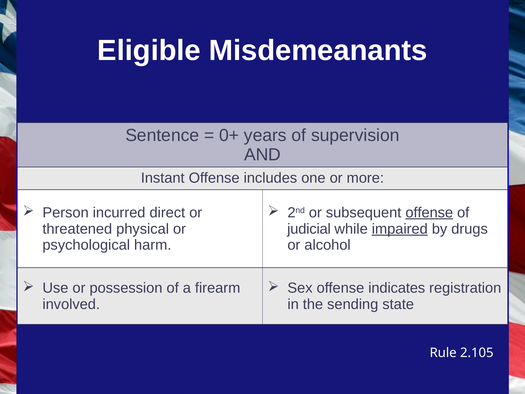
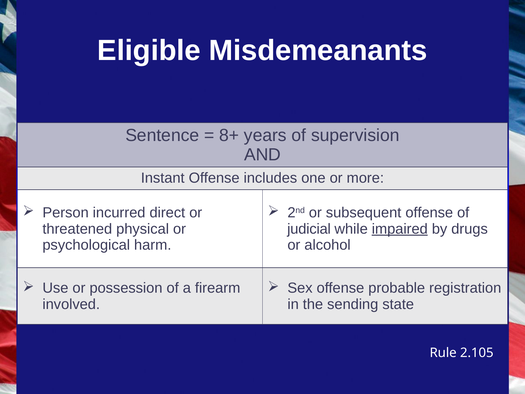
0+: 0+ -> 8+
offense at (429, 212) underline: present -> none
indicates: indicates -> probable
